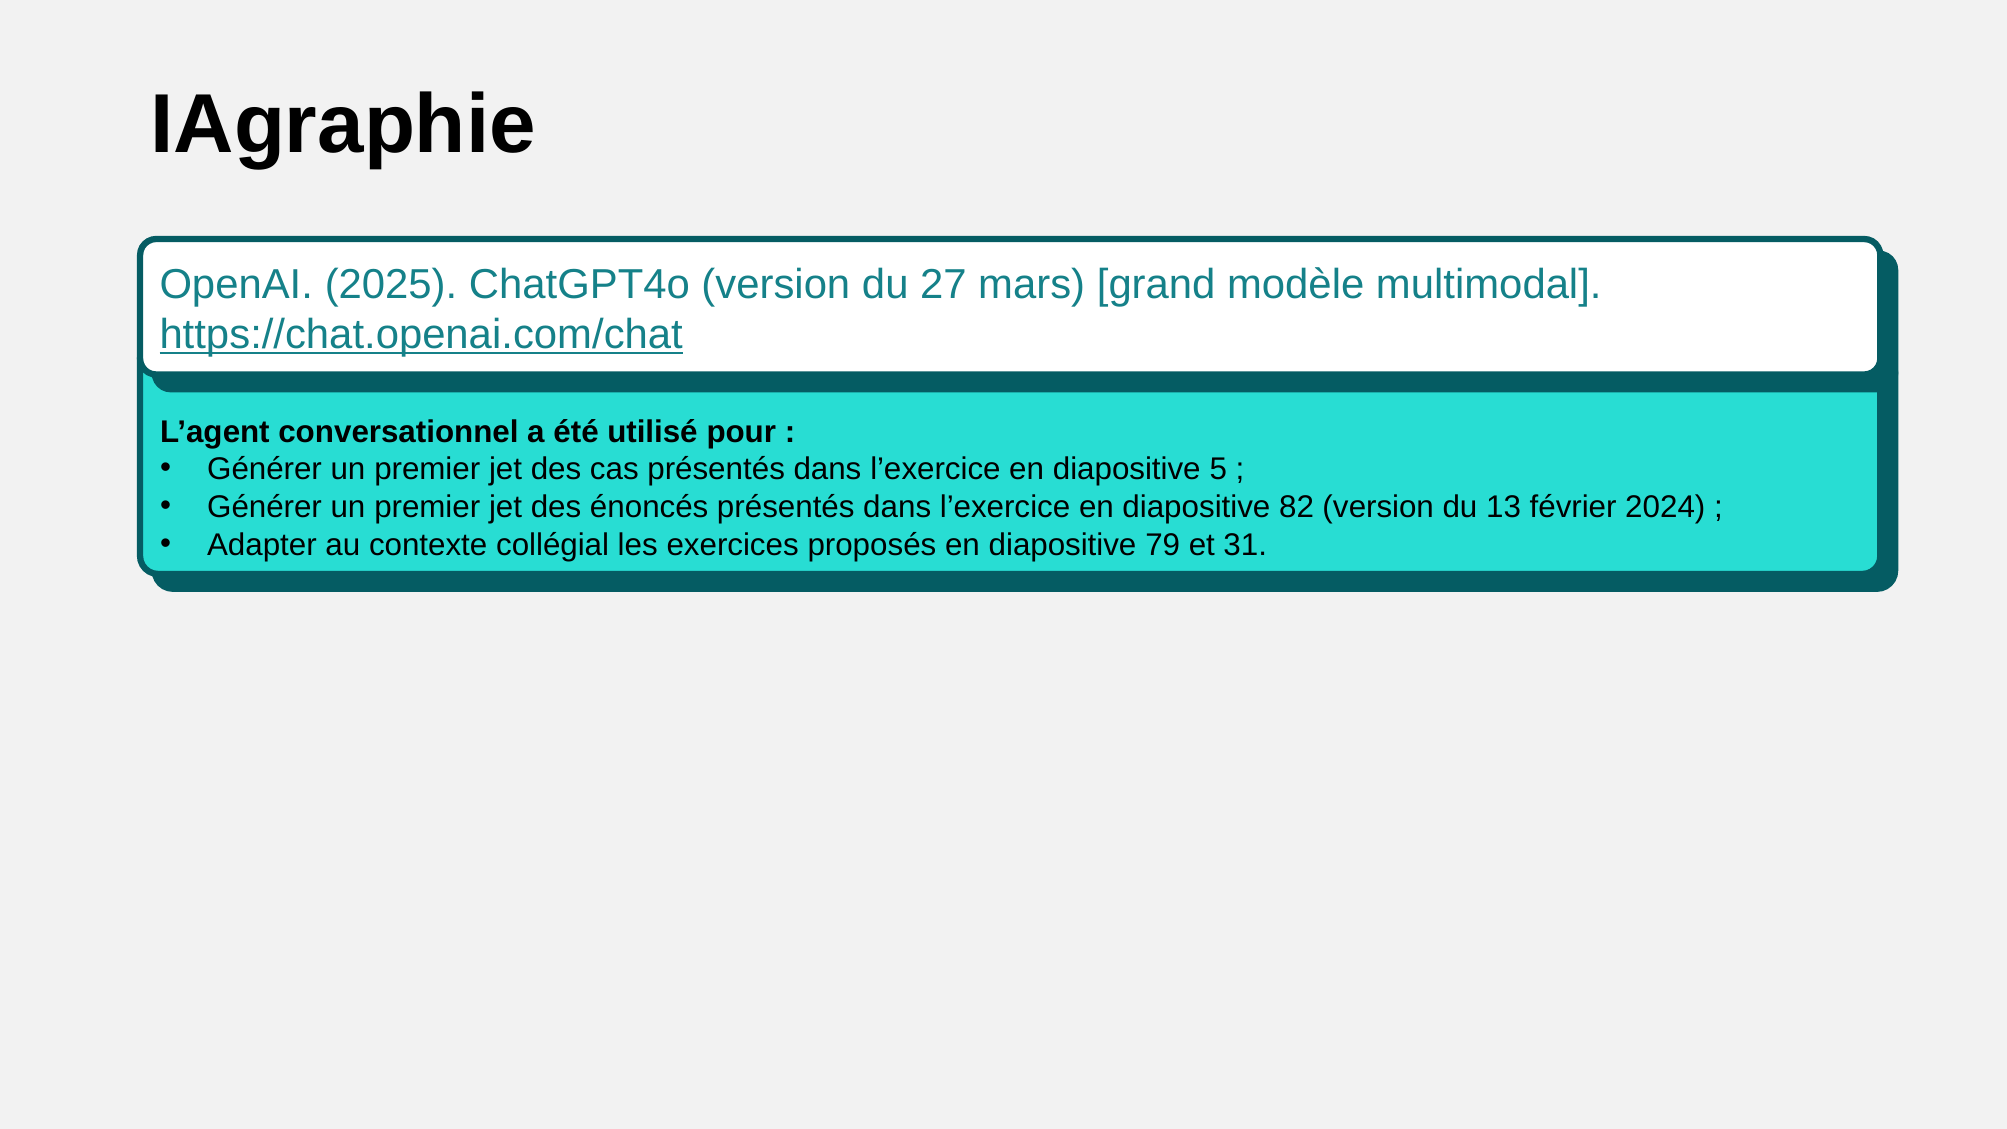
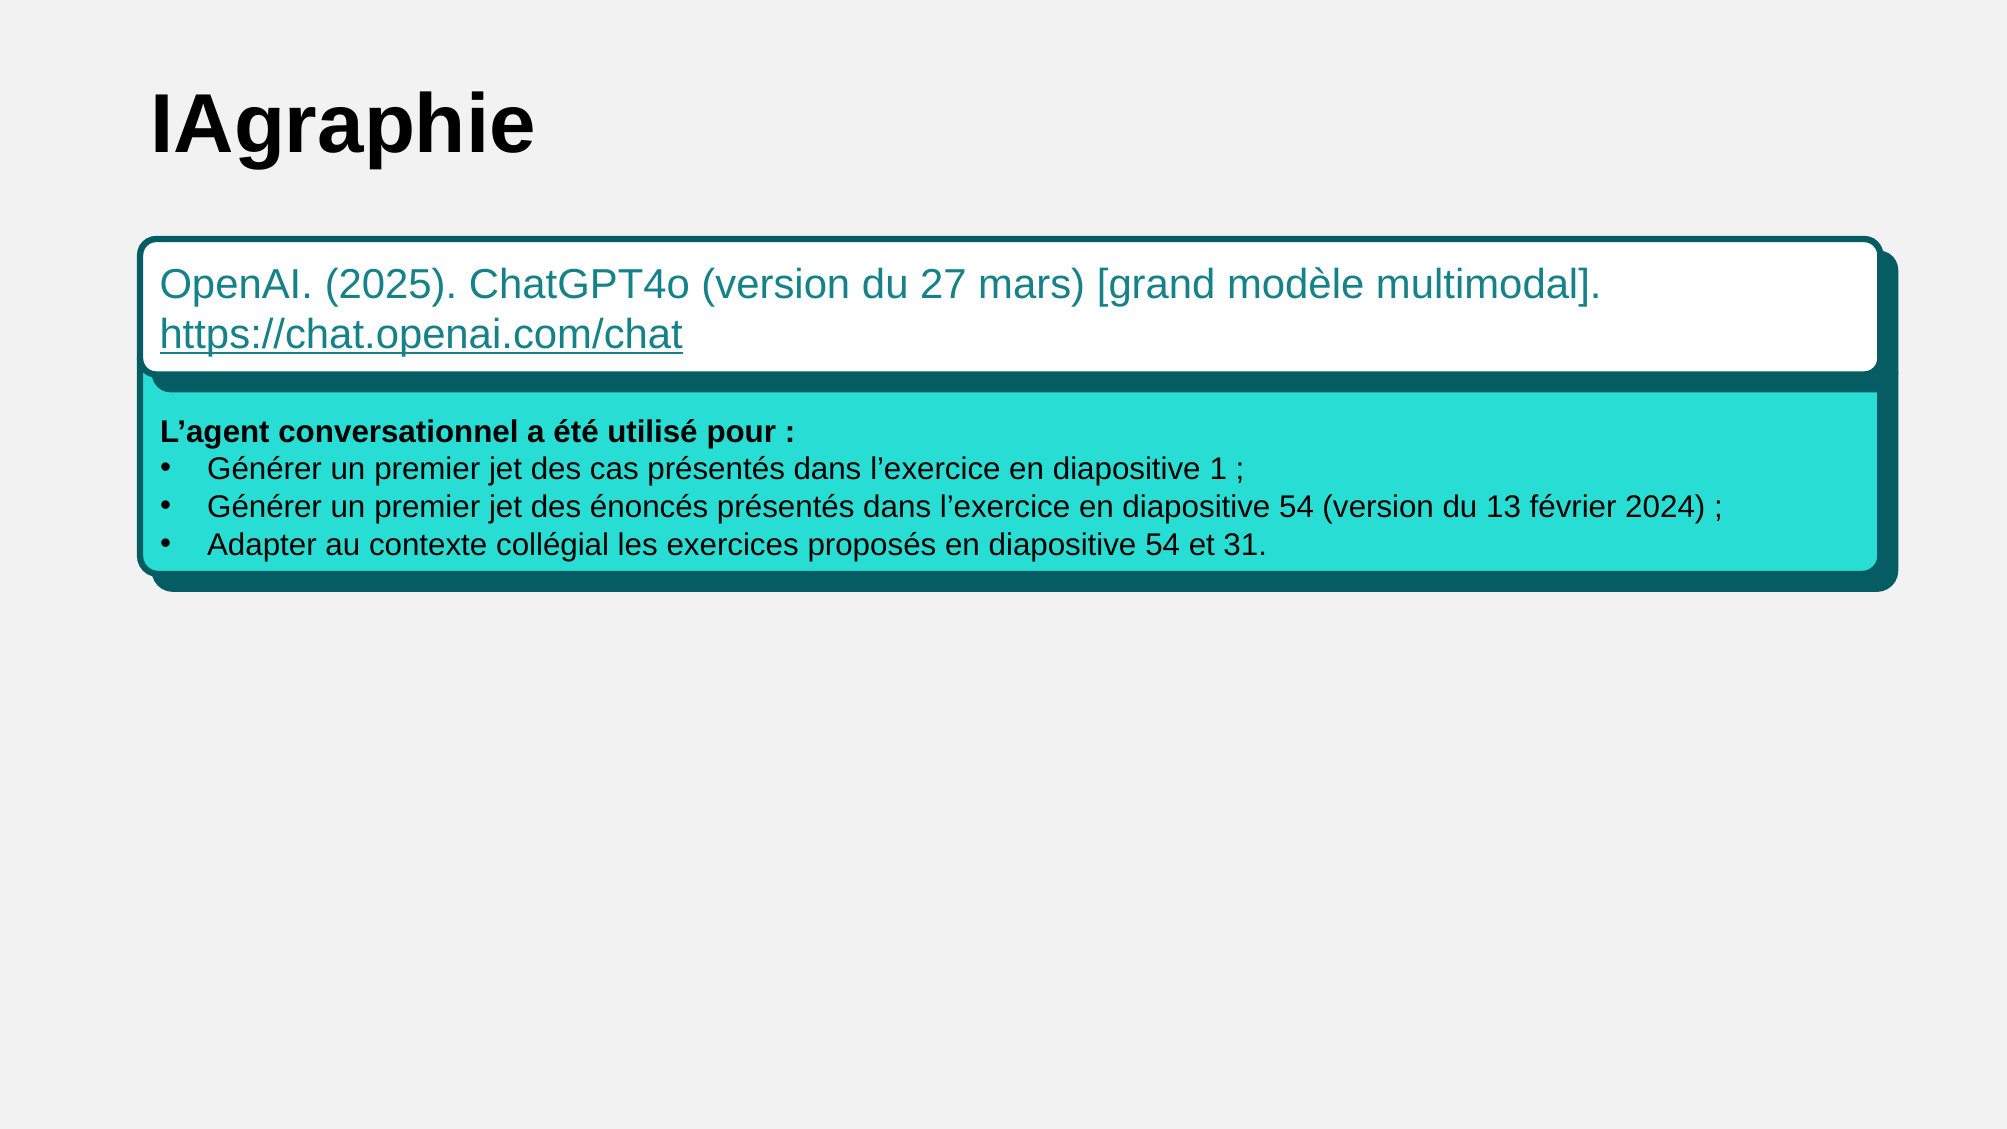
5: 5 -> 1
82 at (1297, 507): 82 -> 54
79 at (1163, 545): 79 -> 54
